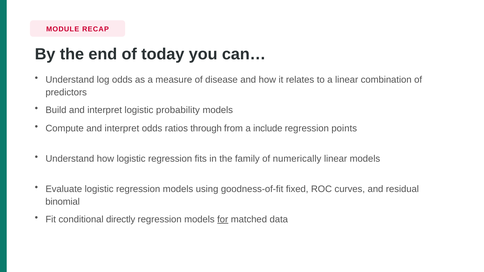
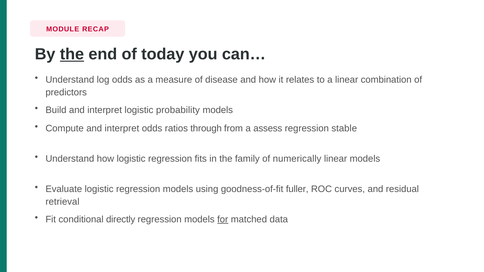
the at (72, 54) underline: none -> present
include: include -> assess
points: points -> stable
fixed: fixed -> fuller
binomial: binomial -> retrieval
